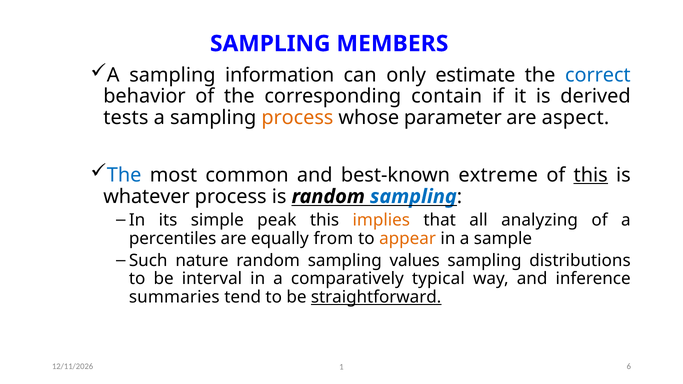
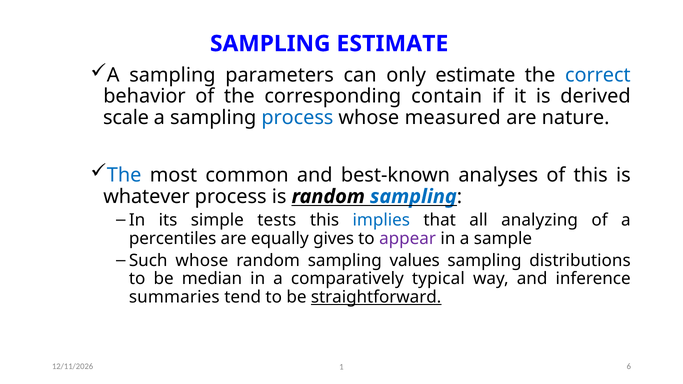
SAMPLING MEMBERS: MEMBERS -> ESTIMATE
information: information -> parameters
tests: tests -> scale
process at (297, 118) colour: orange -> blue
parameter: parameter -> measured
aspect: aspect -> nature
extreme: extreme -> analyses
this at (591, 175) underline: present -> none
peak: peak -> tests
implies colour: orange -> blue
from: from -> gives
appear colour: orange -> purple
Such nature: nature -> whose
interval: interval -> median
